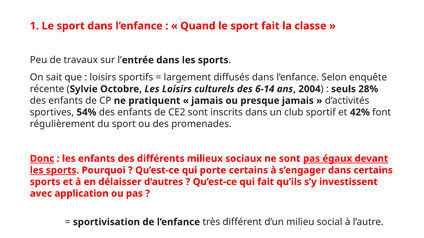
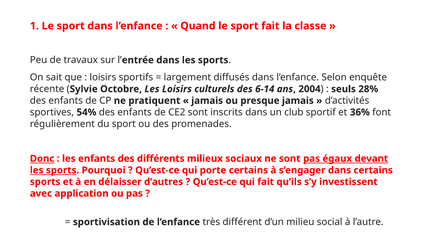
42%: 42% -> 36%
